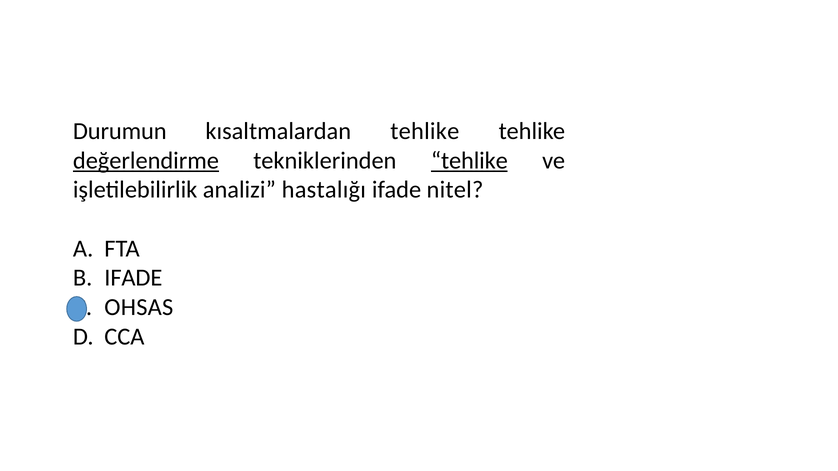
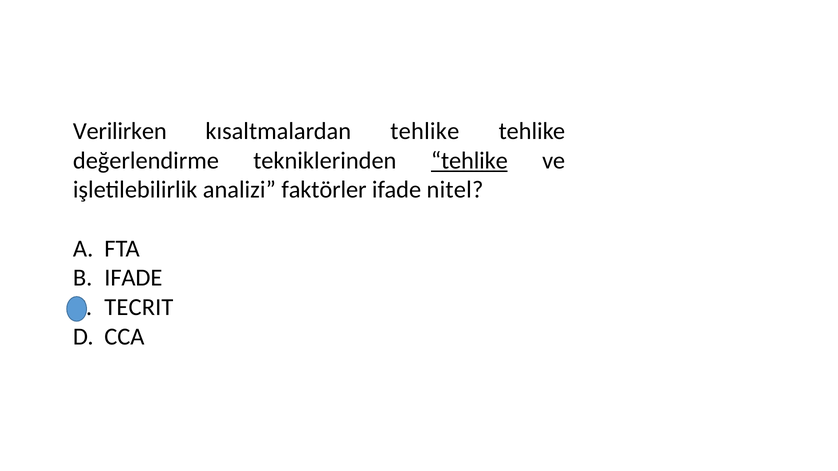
Durumun: Durumun -> Verilirken
değerlendirme underline: present -> none
hastalığı: hastalığı -> faktörler
OHSAS: OHSAS -> TECRIT
